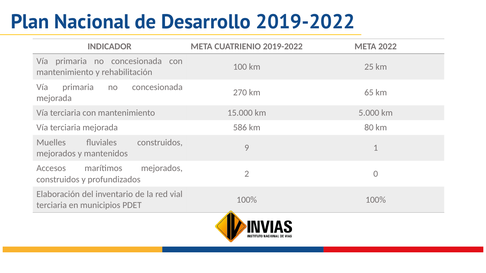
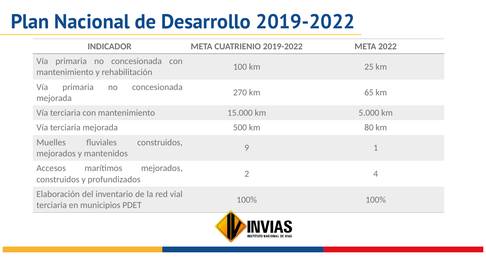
586: 586 -> 500
0: 0 -> 4
